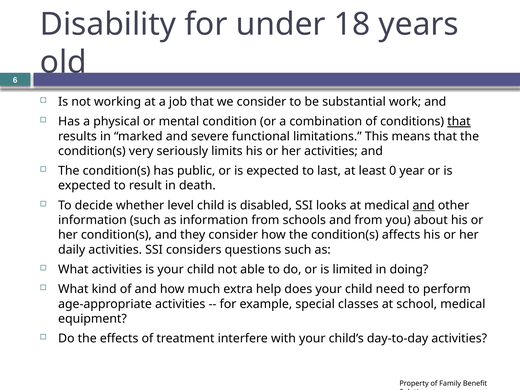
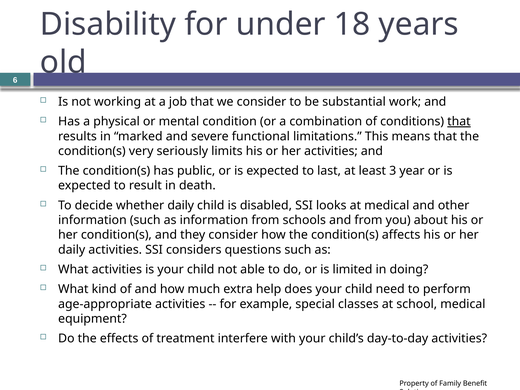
0: 0 -> 3
whether level: level -> daily
and at (424, 205) underline: present -> none
